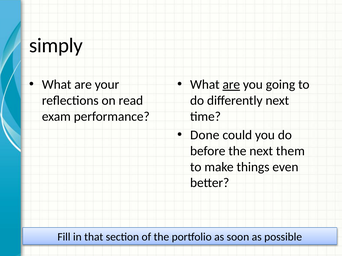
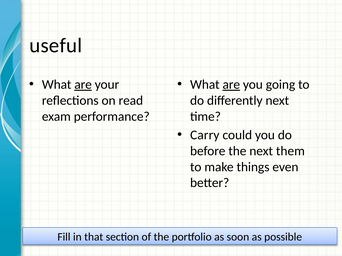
simply: simply -> useful
are at (83, 85) underline: none -> present
Done: Done -> Carry
